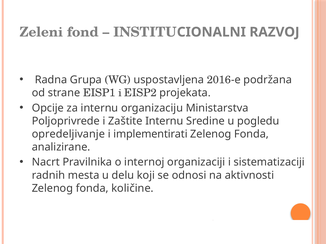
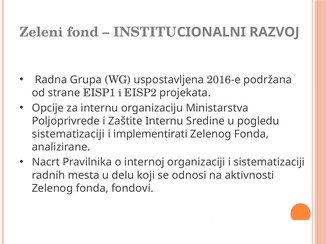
opredeljivanje at (68, 134): opredeljivanje -> sistematizaciji
količine: količine -> fondovi
